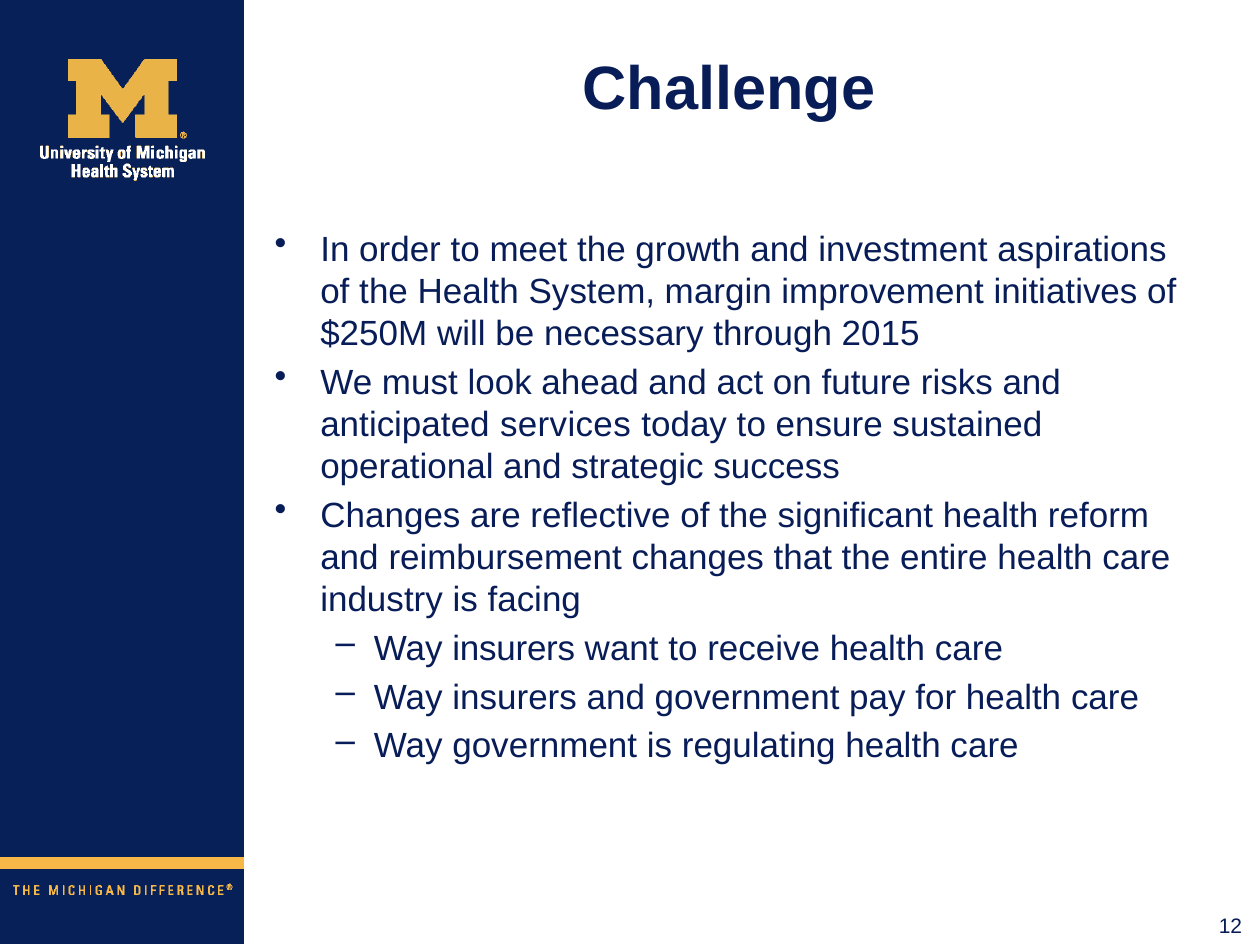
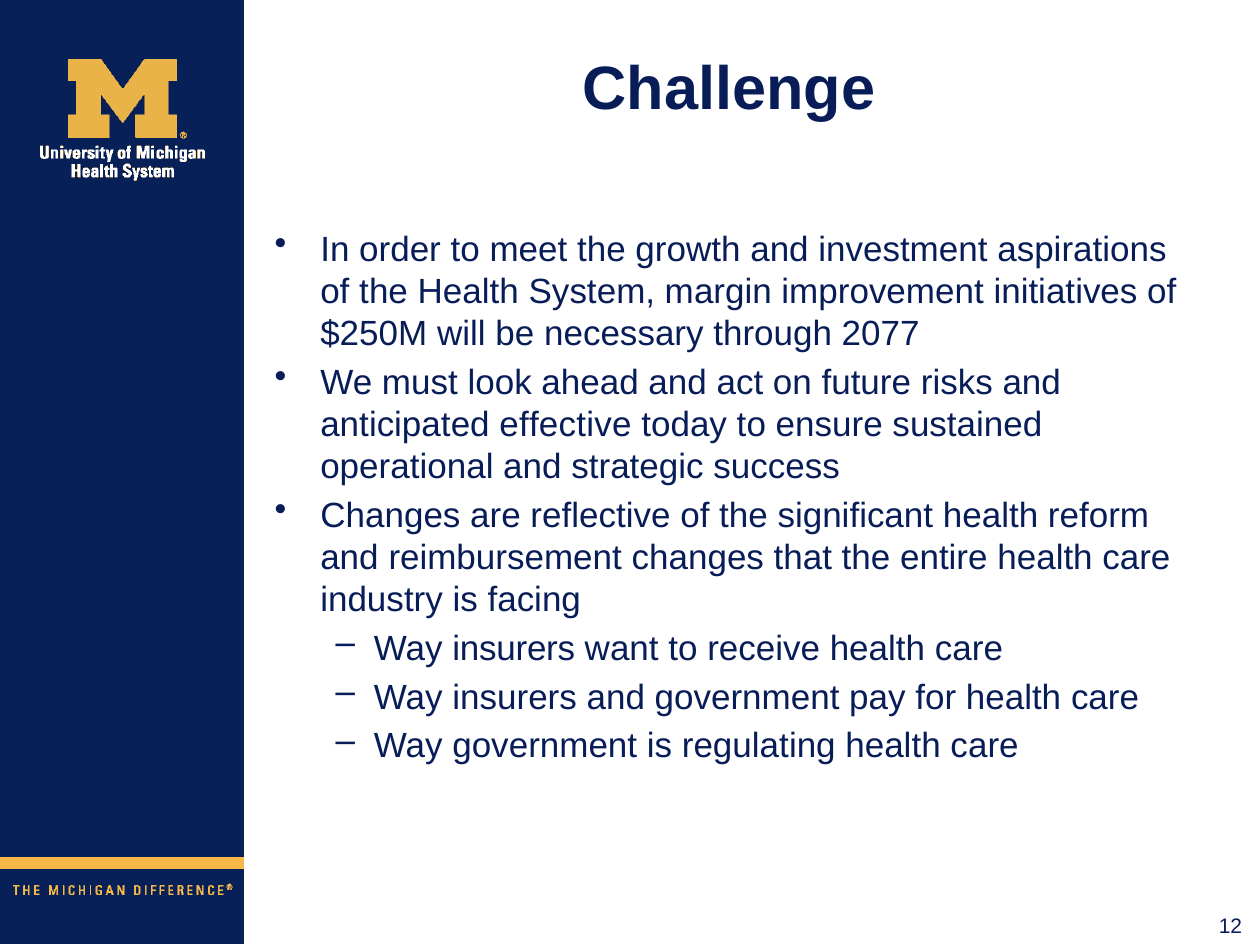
2015: 2015 -> 2077
services: services -> effective
